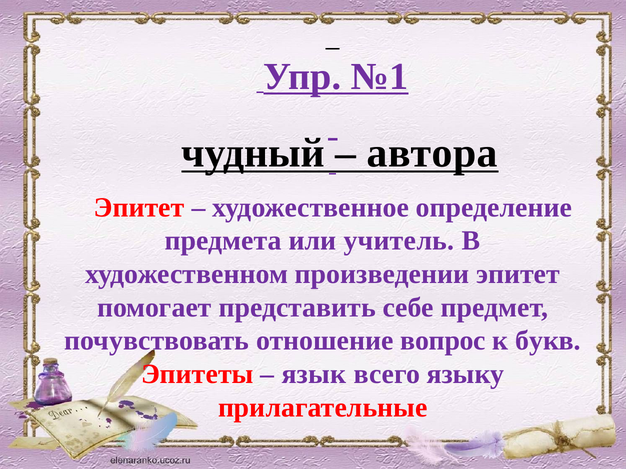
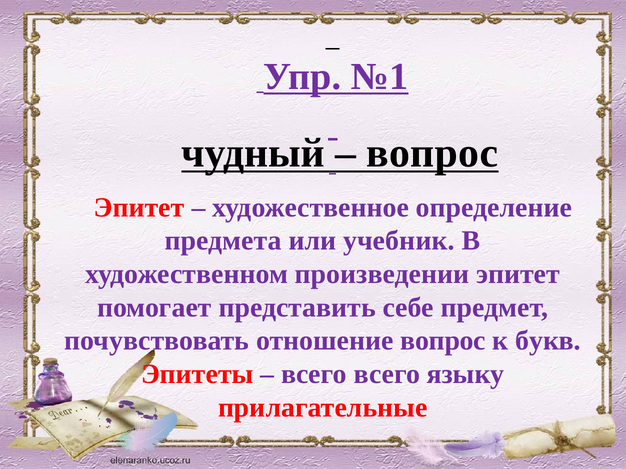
автора at (432, 153): автора -> вопрос
учитель: учитель -> учебник
язык at (314, 375): язык -> всего
